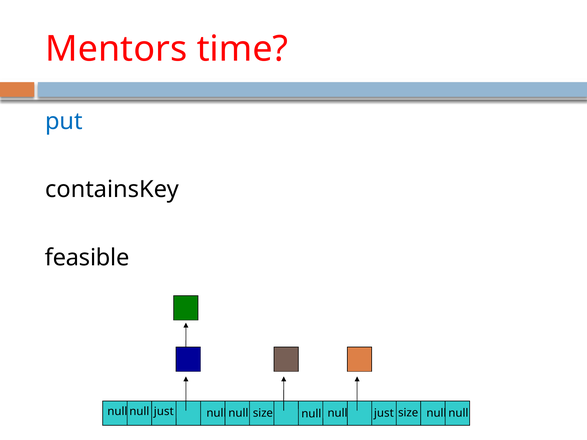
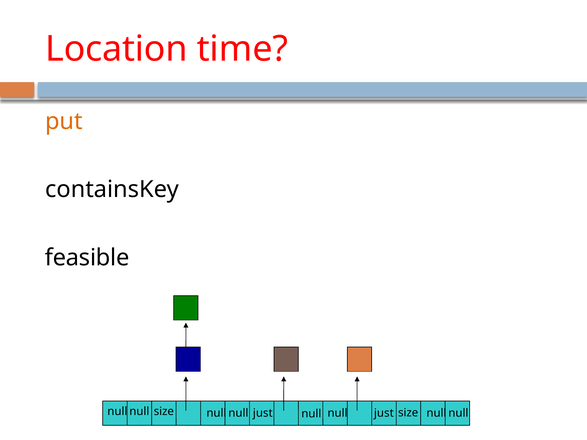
Mentors: Mentors -> Location
put colour: blue -> orange
just at (164, 412): just -> size
size at (263, 413): size -> just
